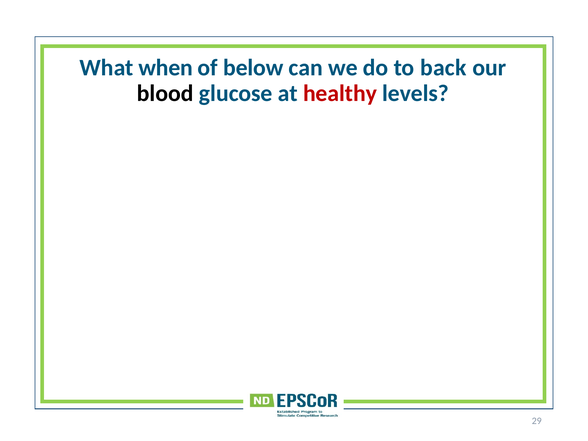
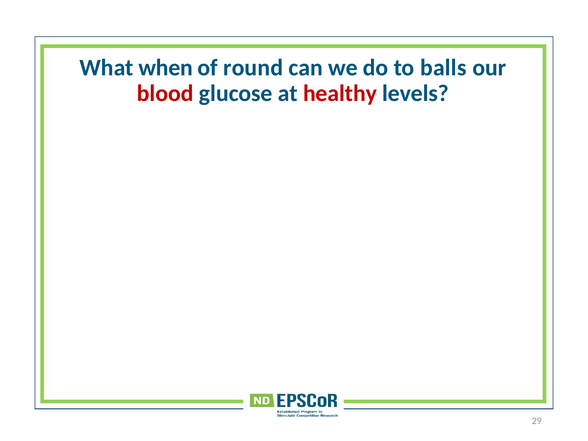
below: below -> round
back: back -> balls
blood colour: black -> red
